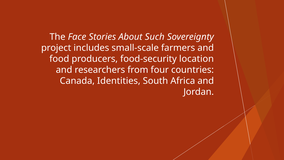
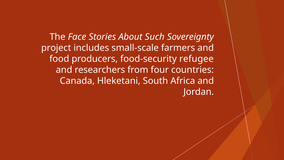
location: location -> refugee
Identities: Identities -> Hleketani
